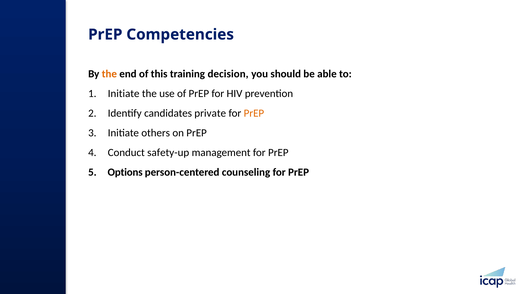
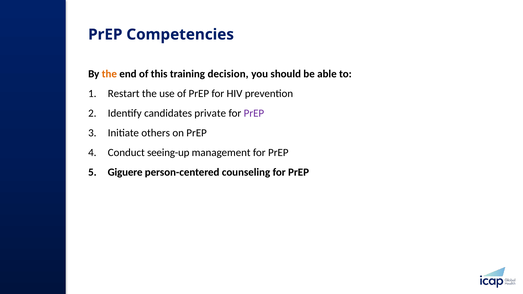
Initiate at (124, 94): Initiate -> Restart
PrEP at (254, 113) colour: orange -> purple
safety-up: safety-up -> seeing-up
Options: Options -> Giguere
